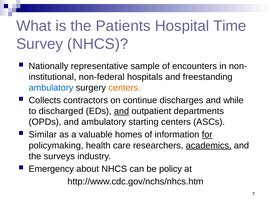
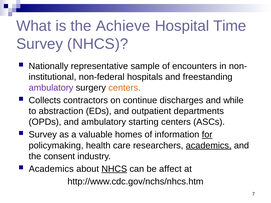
Patients: Patients -> Achieve
ambulatory at (51, 88) colour: blue -> purple
discharged: discharged -> abstraction
and at (122, 111) underline: present -> none
Similar at (43, 135): Similar -> Survey
surveys: surveys -> consent
Emergency at (51, 169): Emergency -> Academics
NHCS at (114, 169) underline: none -> present
policy: policy -> affect
